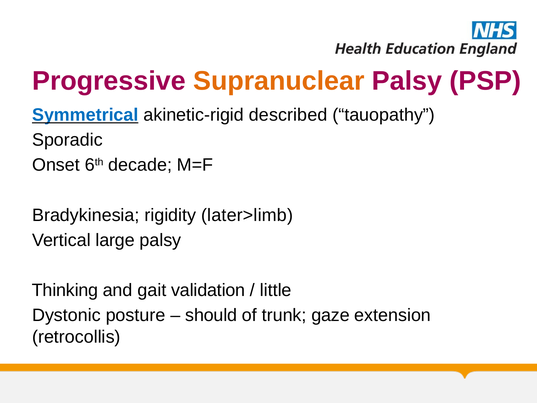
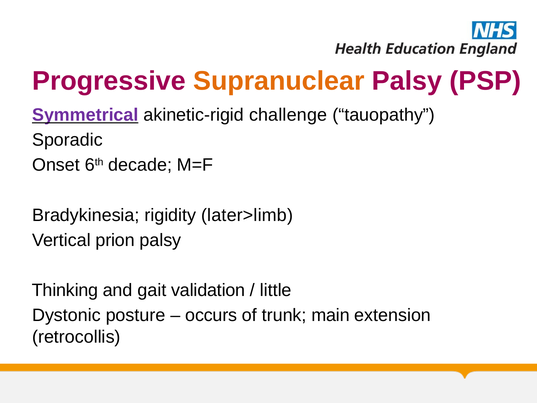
Symmetrical colour: blue -> purple
described: described -> challenge
large: large -> prion
should: should -> occurs
gaze: gaze -> main
